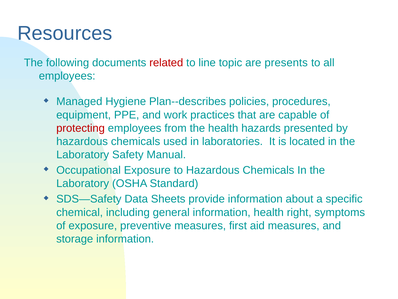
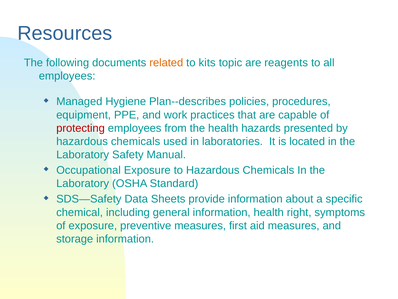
related colour: red -> orange
line: line -> kits
presents: presents -> reagents
